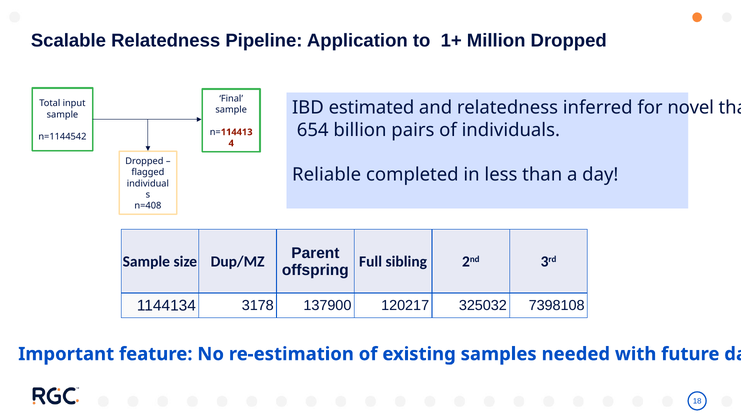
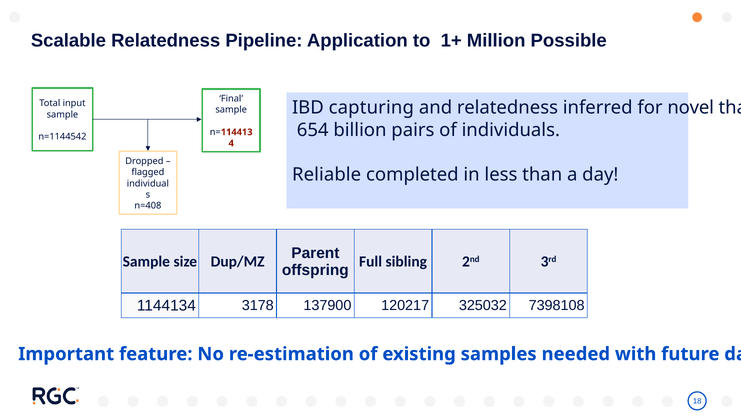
Million Dropped: Dropped -> Possible
estimated: estimated -> capturing
